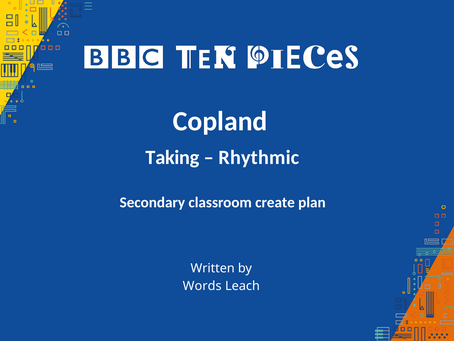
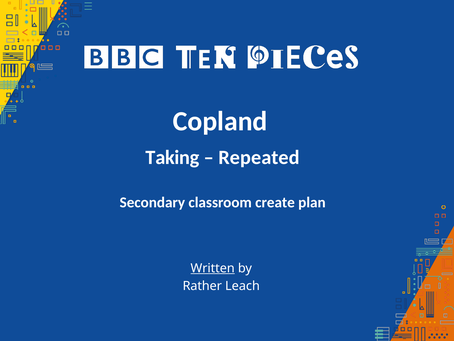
Rhythmic: Rhythmic -> Repeated
Written underline: none -> present
Words: Words -> Rather
